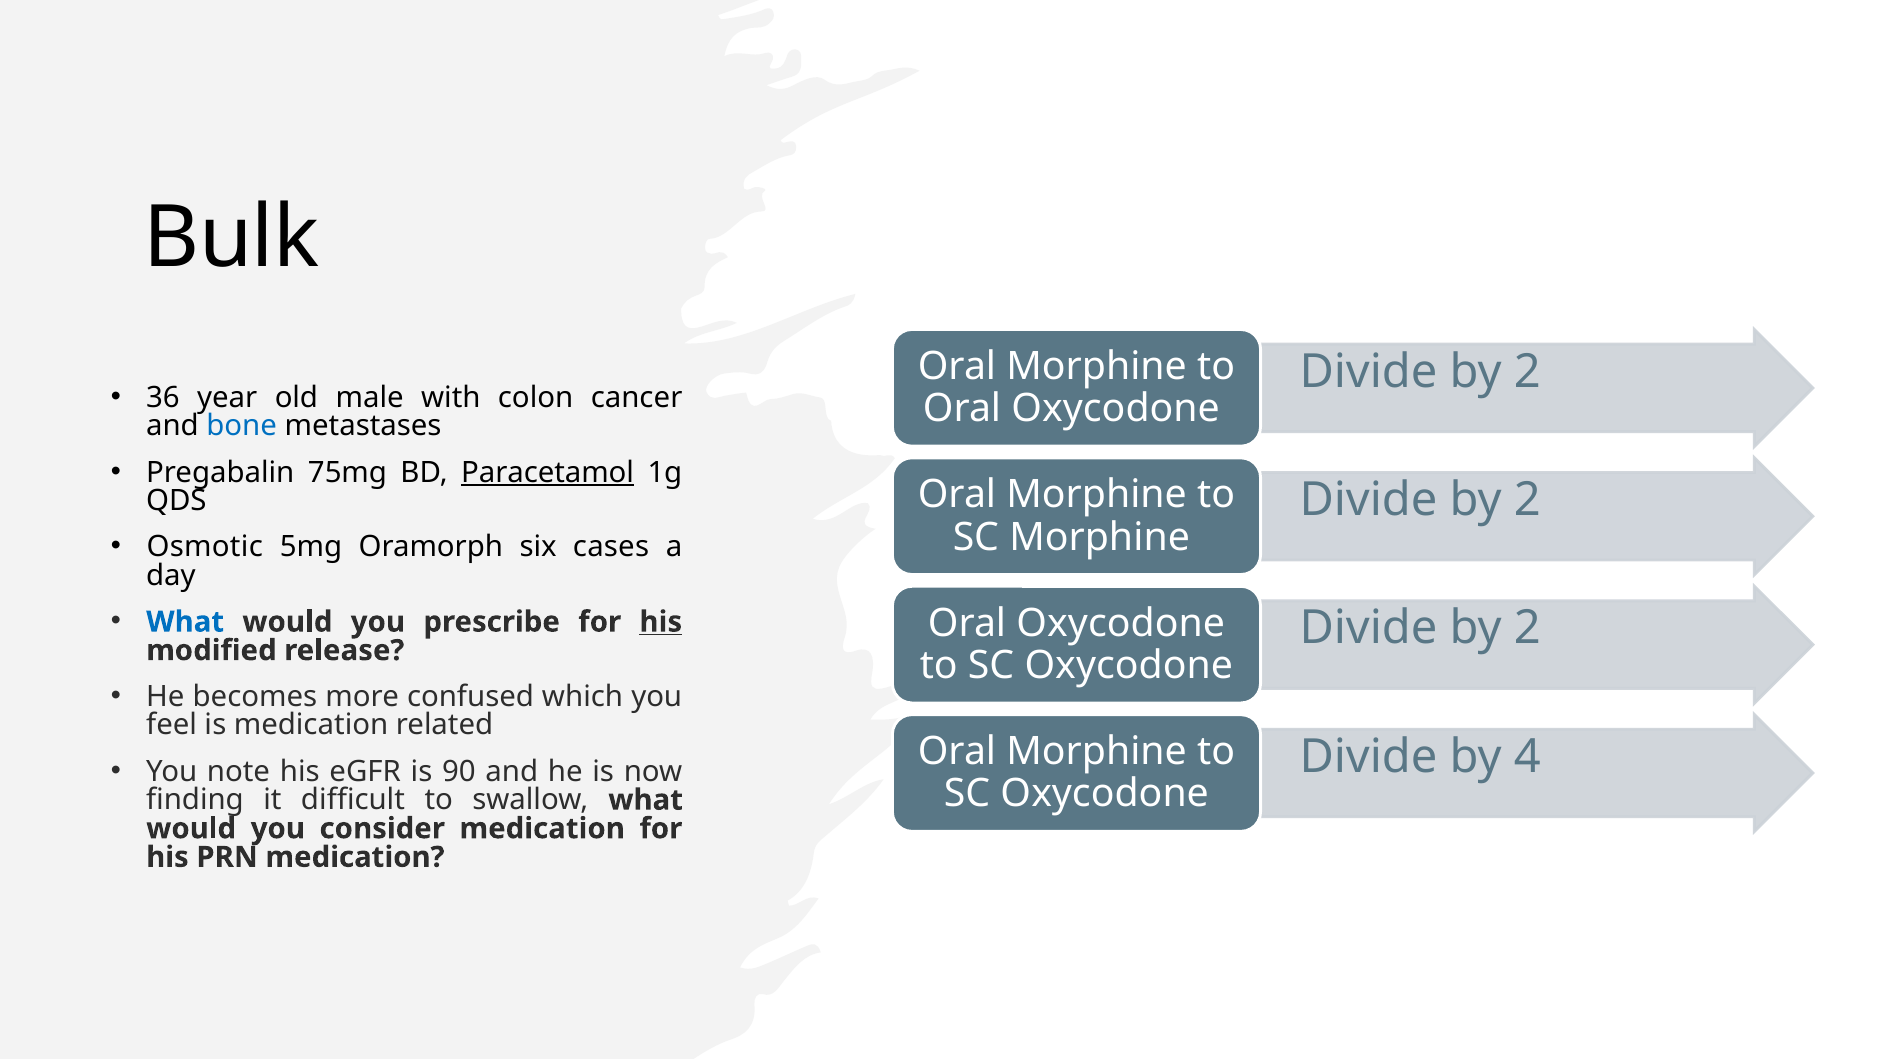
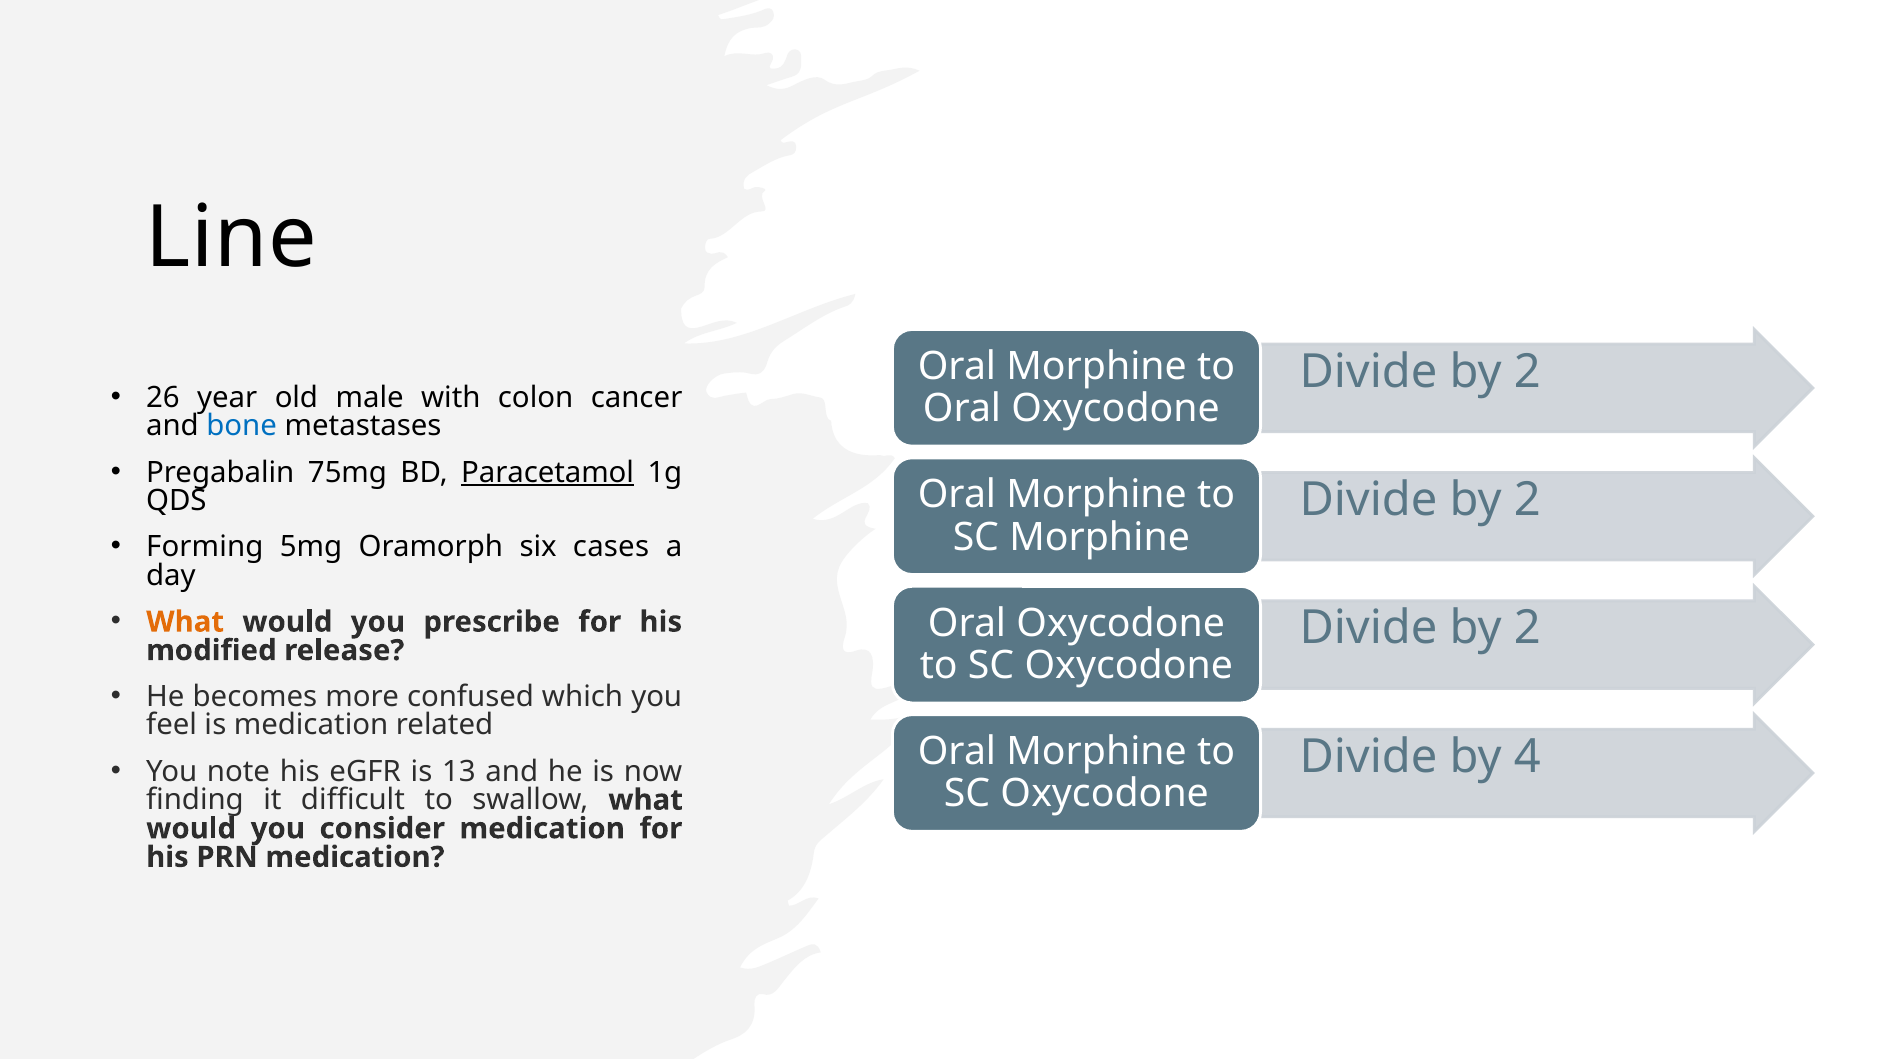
Bulk: Bulk -> Line
36: 36 -> 26
Osmotic: Osmotic -> Forming
What at (185, 622) colour: blue -> orange
his at (661, 622) underline: present -> none
90: 90 -> 13
